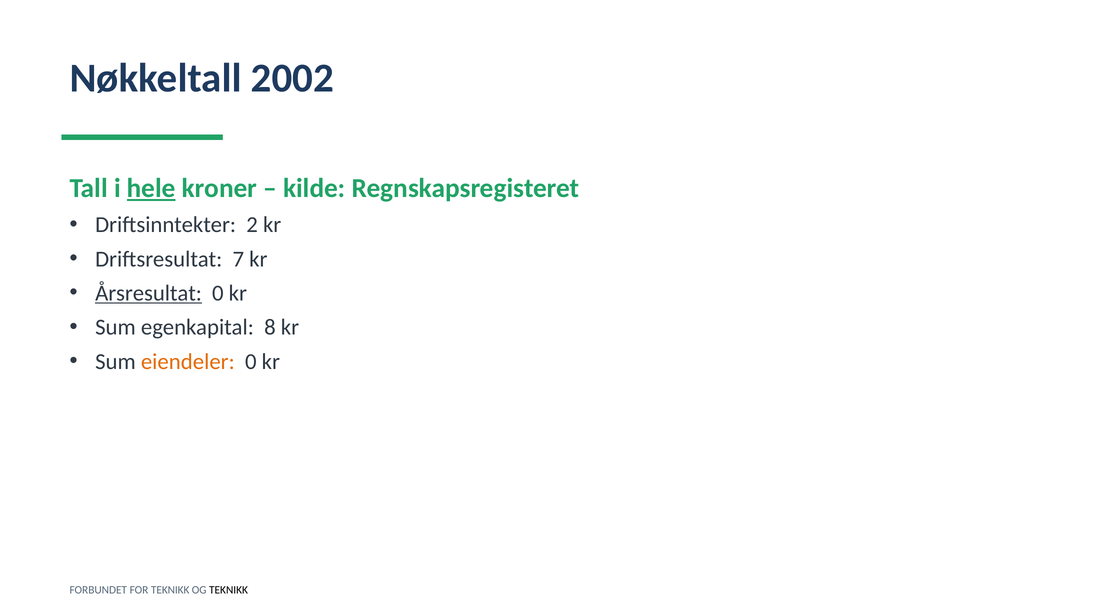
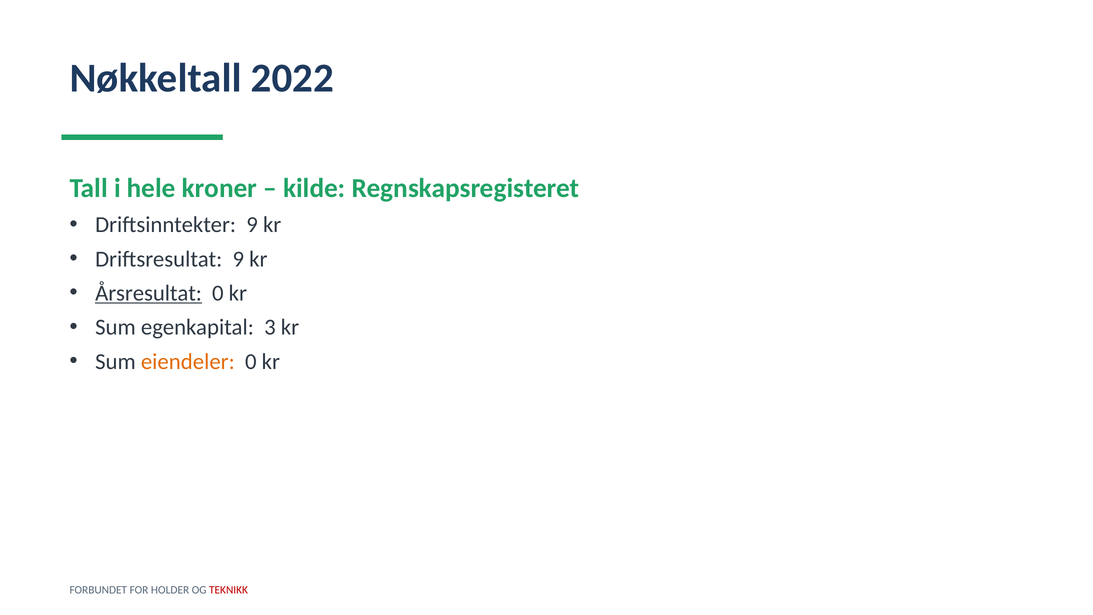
2002: 2002 -> 2022
hele underline: present -> none
Driftsinntekter 2: 2 -> 9
Driftsresultat 7: 7 -> 9
8: 8 -> 3
FOR TEKNIKK: TEKNIKK -> HOLDER
TEKNIKK at (229, 590) colour: black -> red
